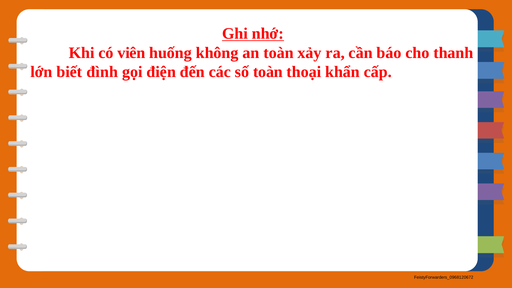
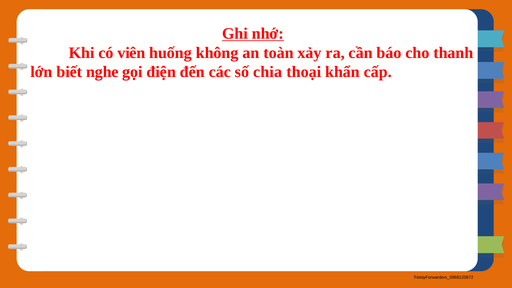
đình: đình -> nghe
số toàn: toàn -> chia
